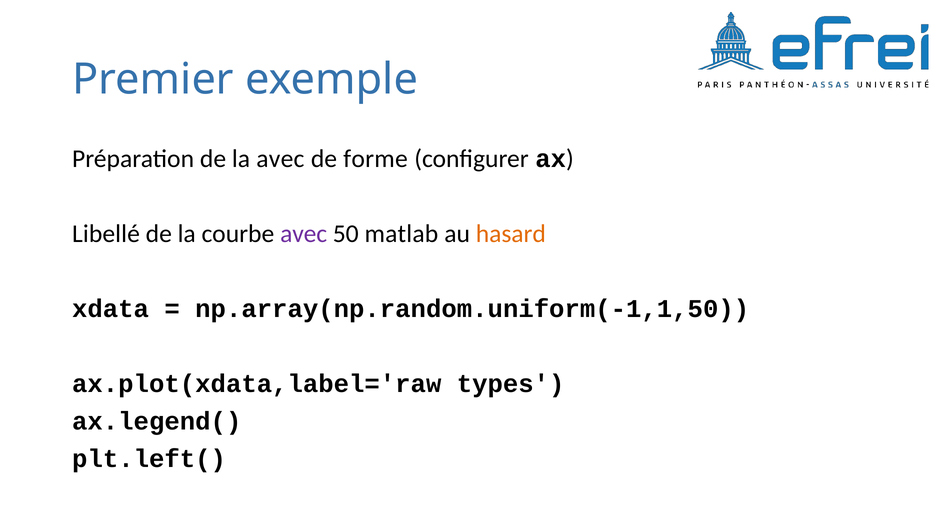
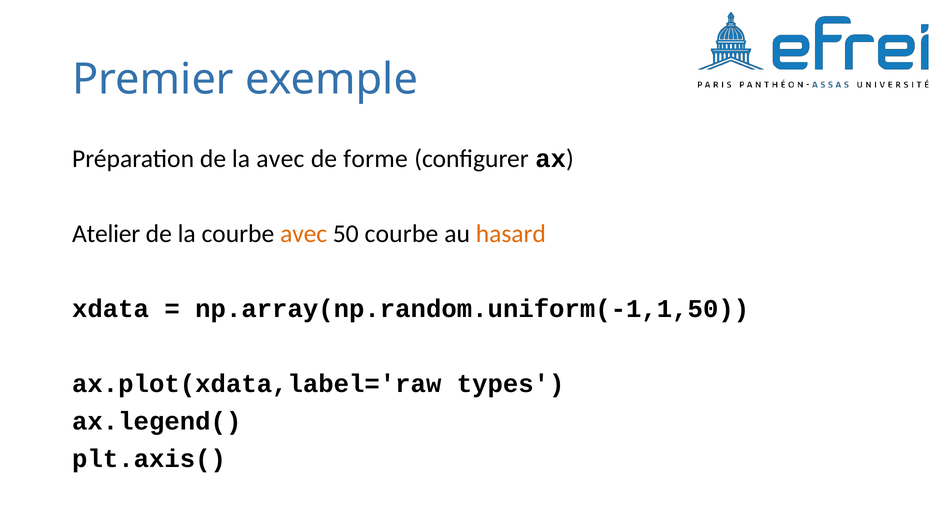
Libellé: Libellé -> Atelier
avec at (304, 234) colour: purple -> orange
50 matlab: matlab -> courbe
plt.left(: plt.left( -> plt.axis(
